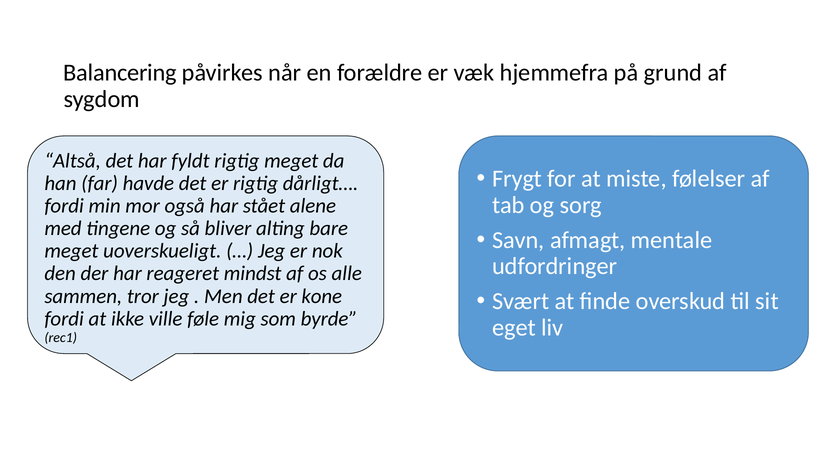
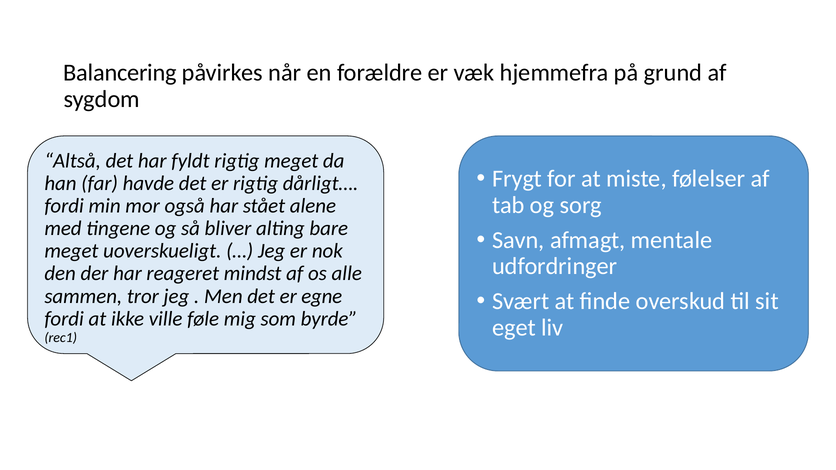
kone: kone -> egne
